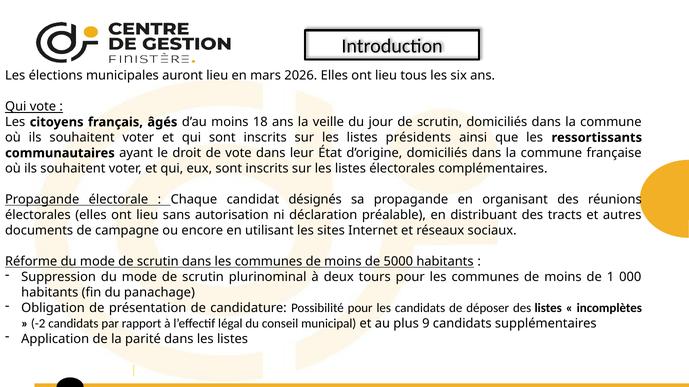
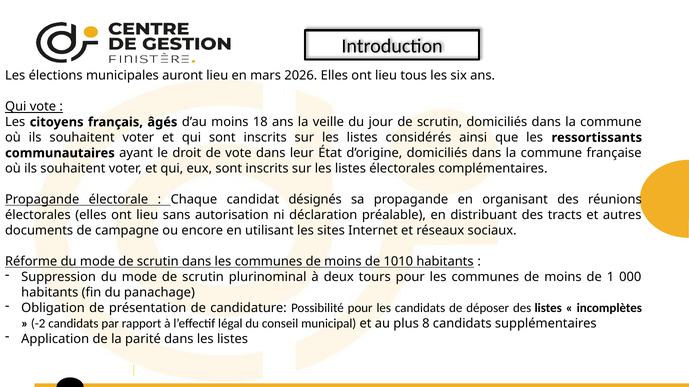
présidents: présidents -> considérés
5000: 5000 -> 1010
9: 9 -> 8
